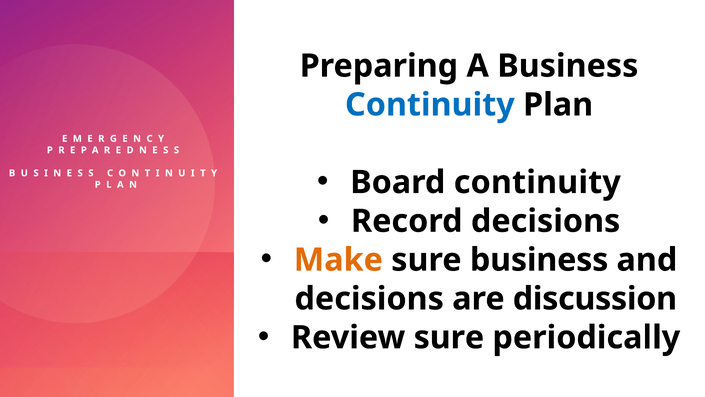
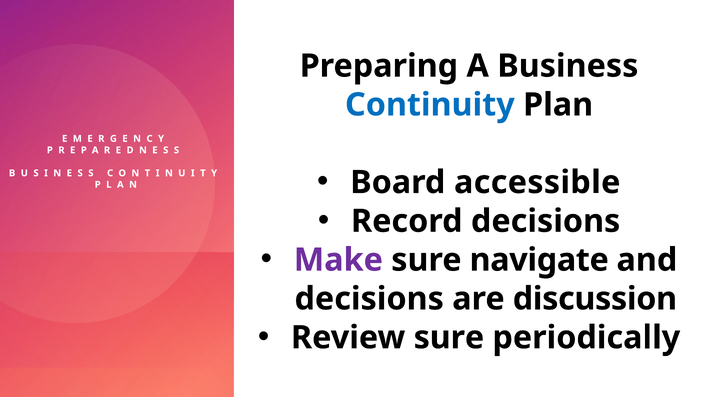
Board continuity: continuity -> accessible
Make colour: orange -> purple
sure business: business -> navigate
